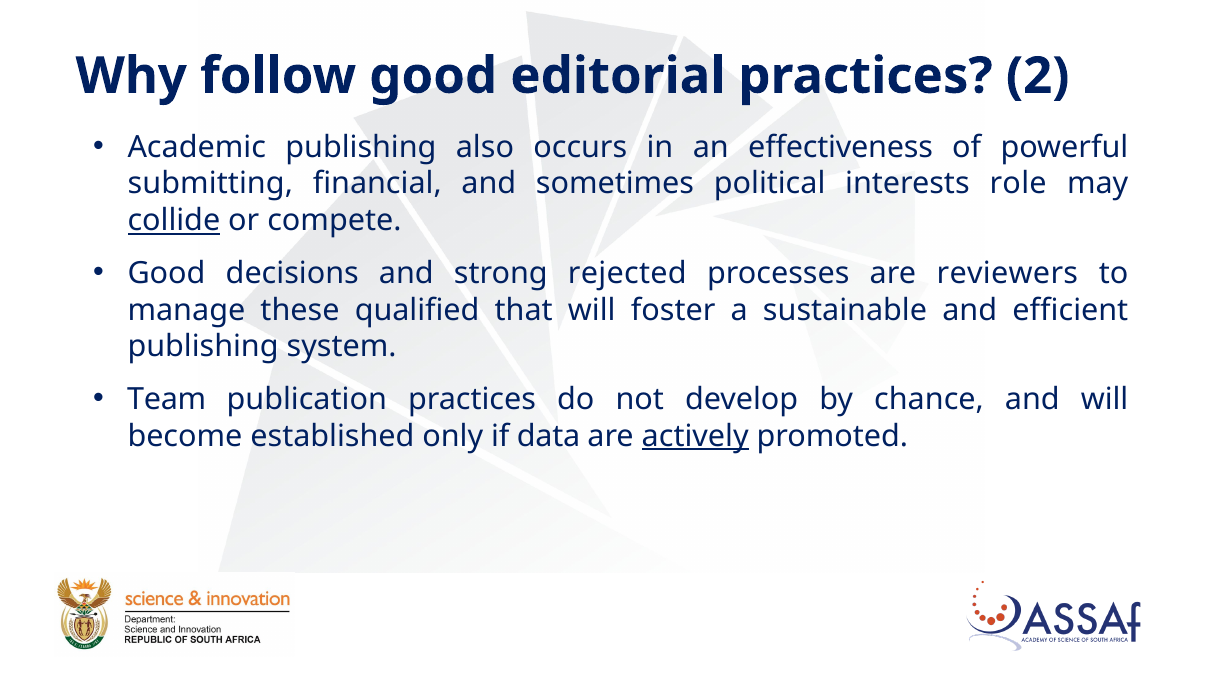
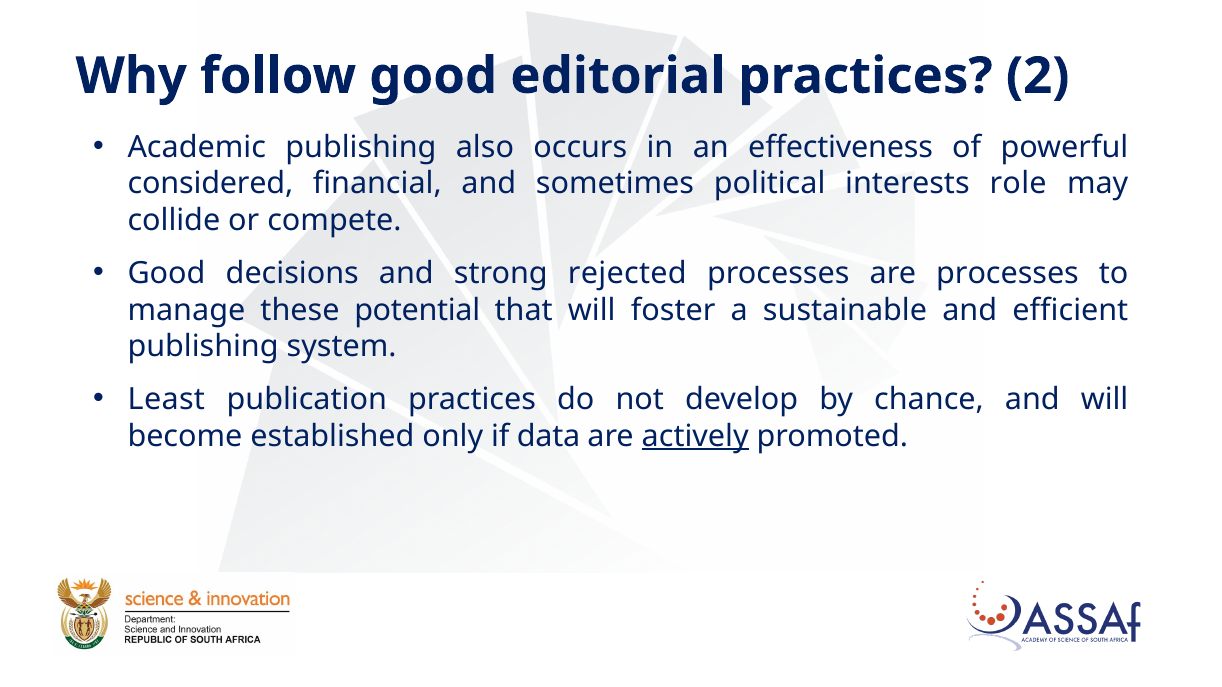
submitting: submitting -> considered
collide underline: present -> none
are reviewers: reviewers -> processes
qualified: qualified -> potential
Team: Team -> Least
